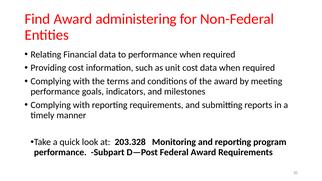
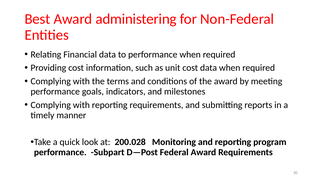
Find: Find -> Best
203.328: 203.328 -> 200.028
